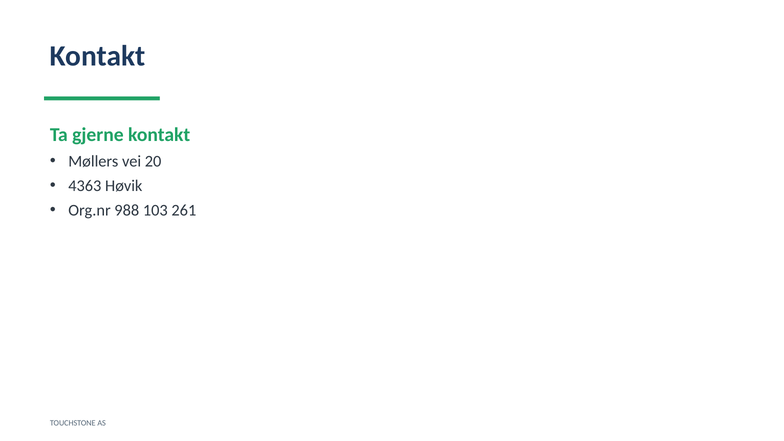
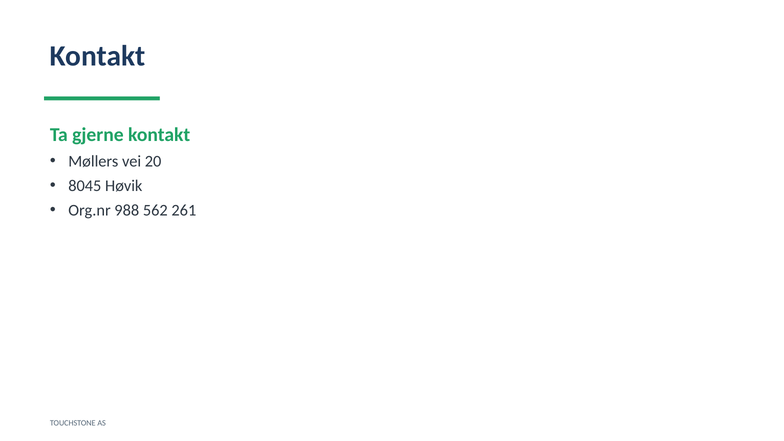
4363: 4363 -> 8045
103: 103 -> 562
